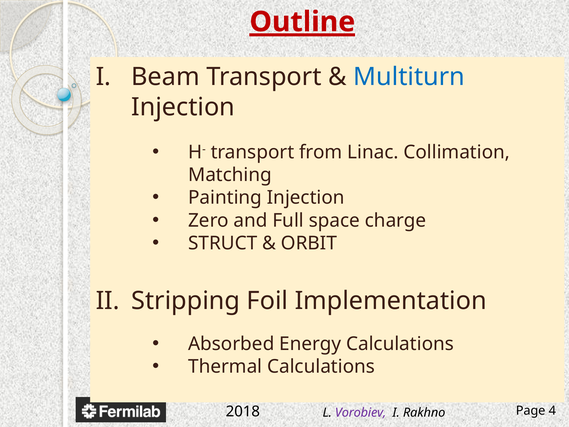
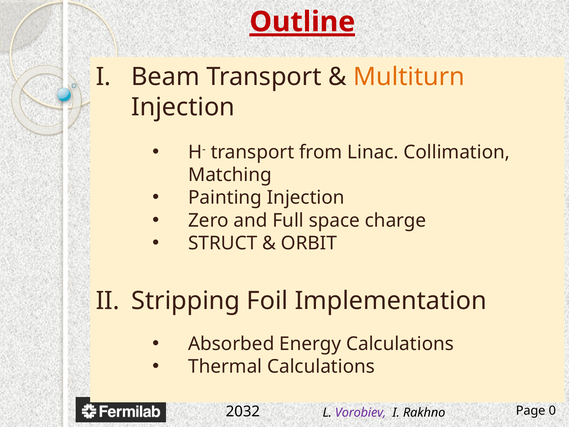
Multiturn colour: blue -> orange
2018: 2018 -> 2032
4: 4 -> 0
